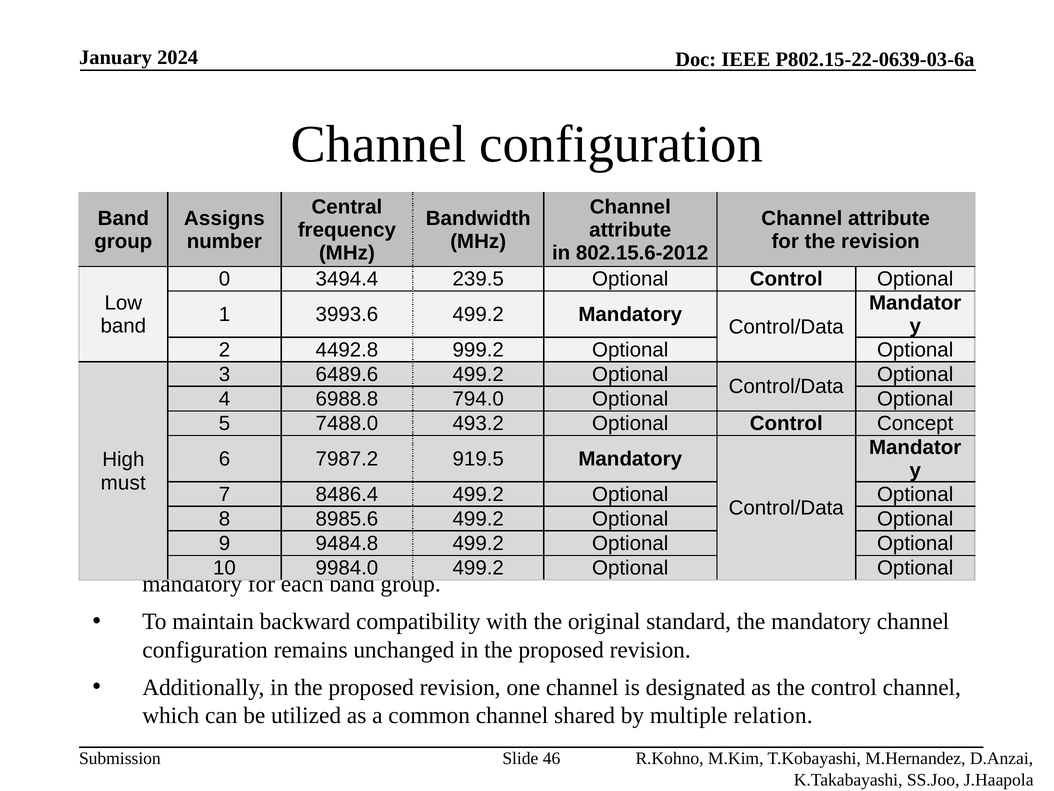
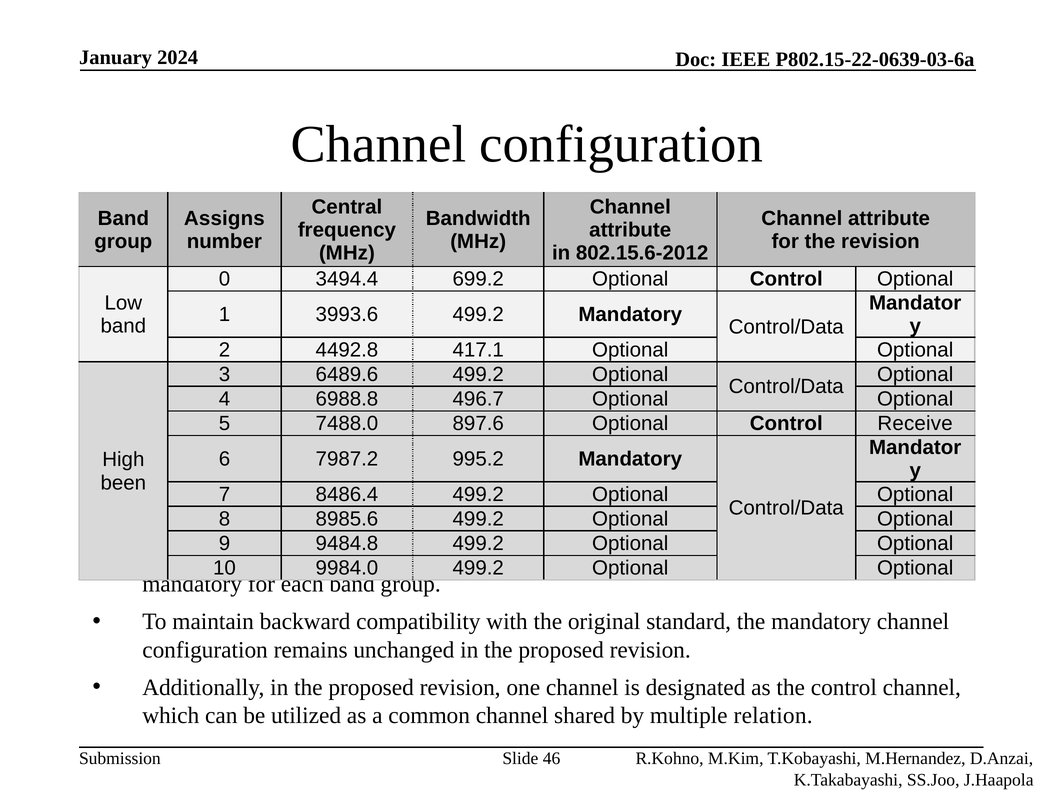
239.5: 239.5 -> 699.2
999.2: 999.2 -> 417.1
794.0: 794.0 -> 496.7
493.2: 493.2 -> 897.6
Concept: Concept -> Receive
919.5: 919.5 -> 995.2
must: must -> been
